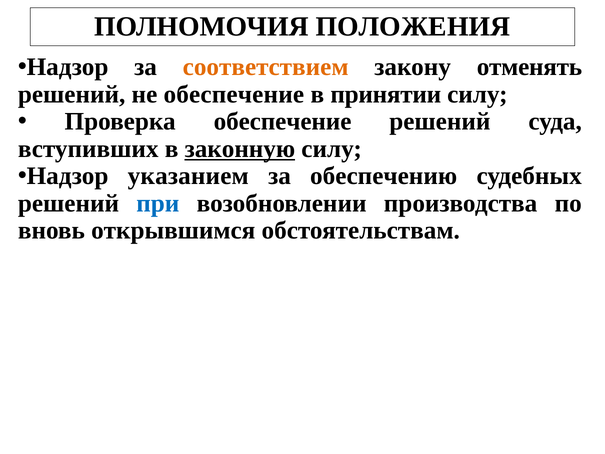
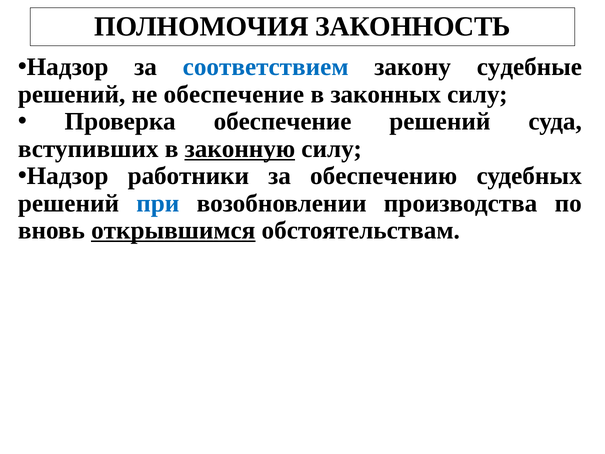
ПОЛОЖЕНИЯ: ПОЛОЖЕНИЯ -> ЗАКОННОСТЬ
соответствием colour: orange -> blue
отменять: отменять -> судебные
принятии: принятии -> законных
указанием: указанием -> работники
открывшимся underline: none -> present
